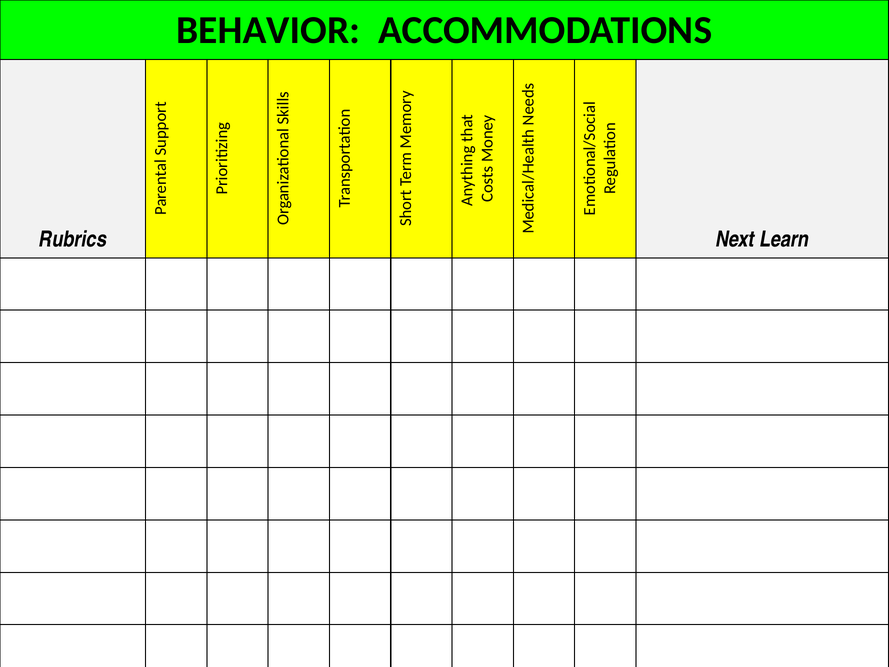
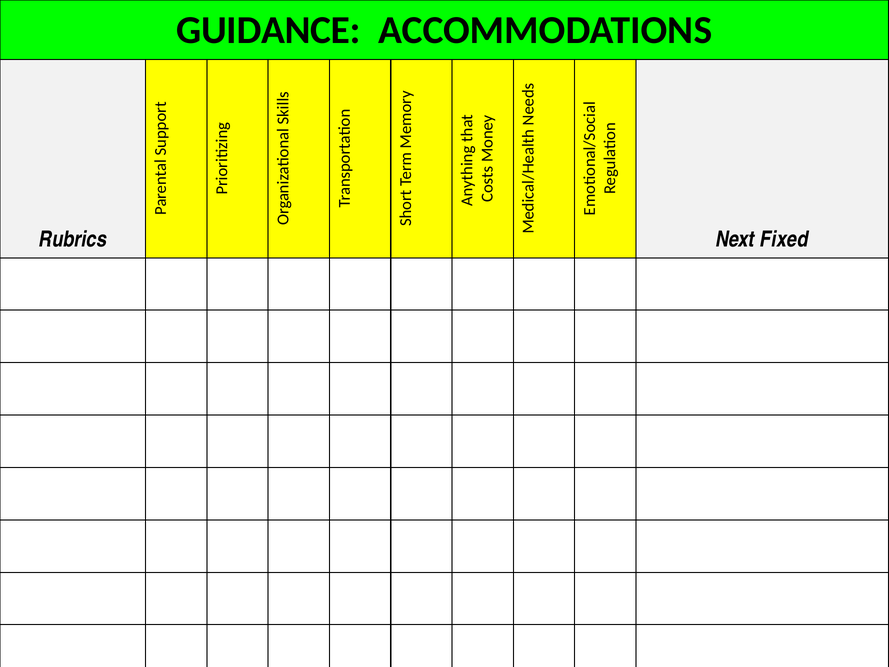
BEHAVIOR: BEHAVIOR -> GUIDANCE
Learn: Learn -> Fixed
